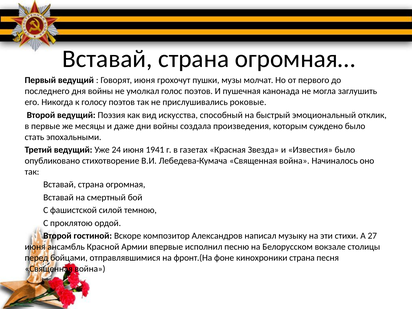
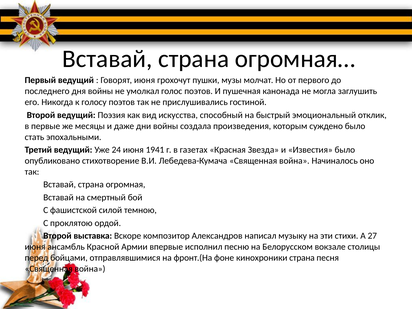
роковые: роковые -> гостиной
гостиной: гостиной -> выставка
